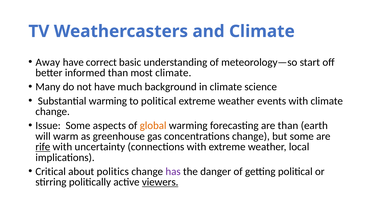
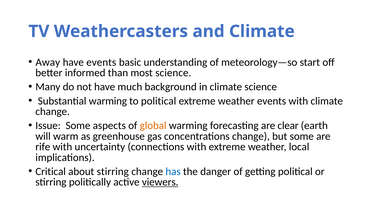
have correct: correct -> events
most climate: climate -> science
are than: than -> clear
rife underline: present -> none
about politics: politics -> stirring
has colour: purple -> blue
